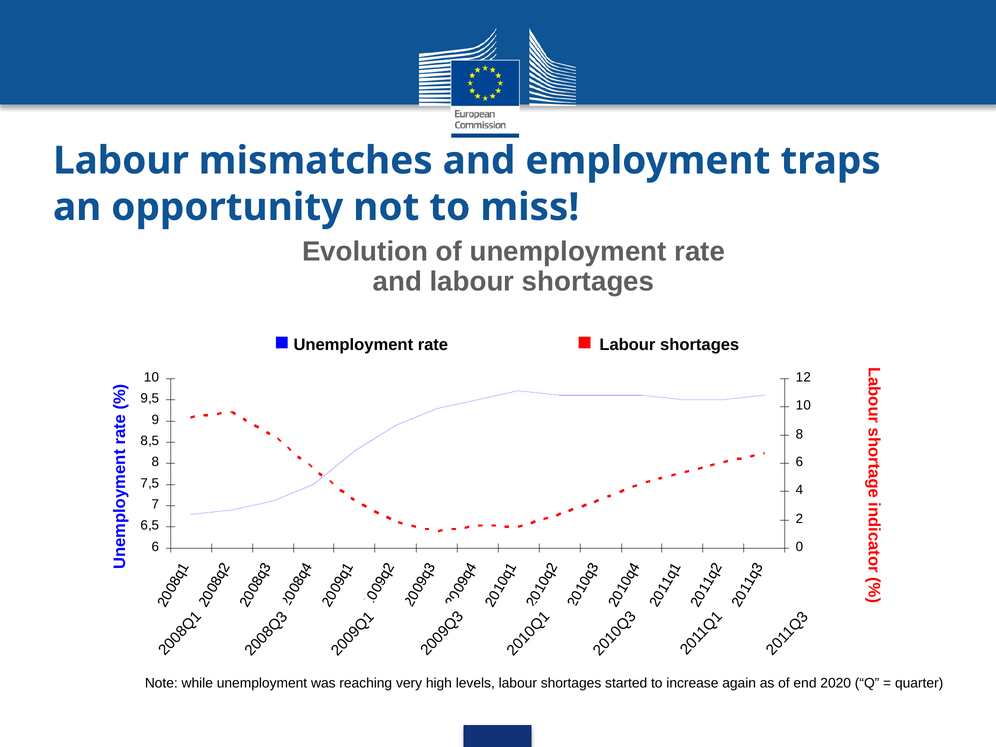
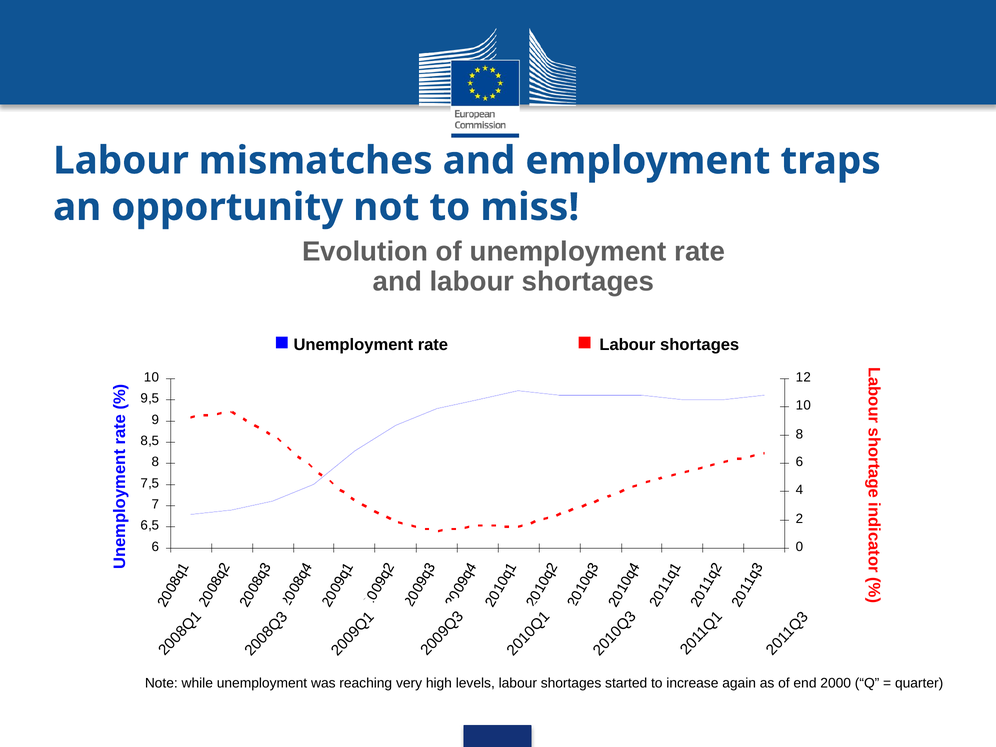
2020: 2020 -> 2000
